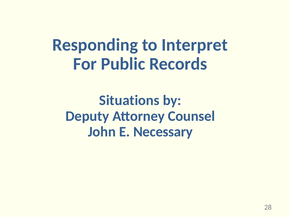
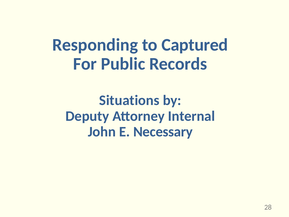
Interpret: Interpret -> Captured
Counsel: Counsel -> Internal
